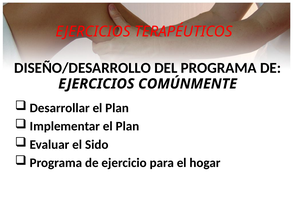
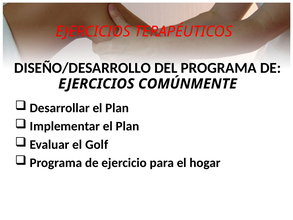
Sido: Sido -> Golf
